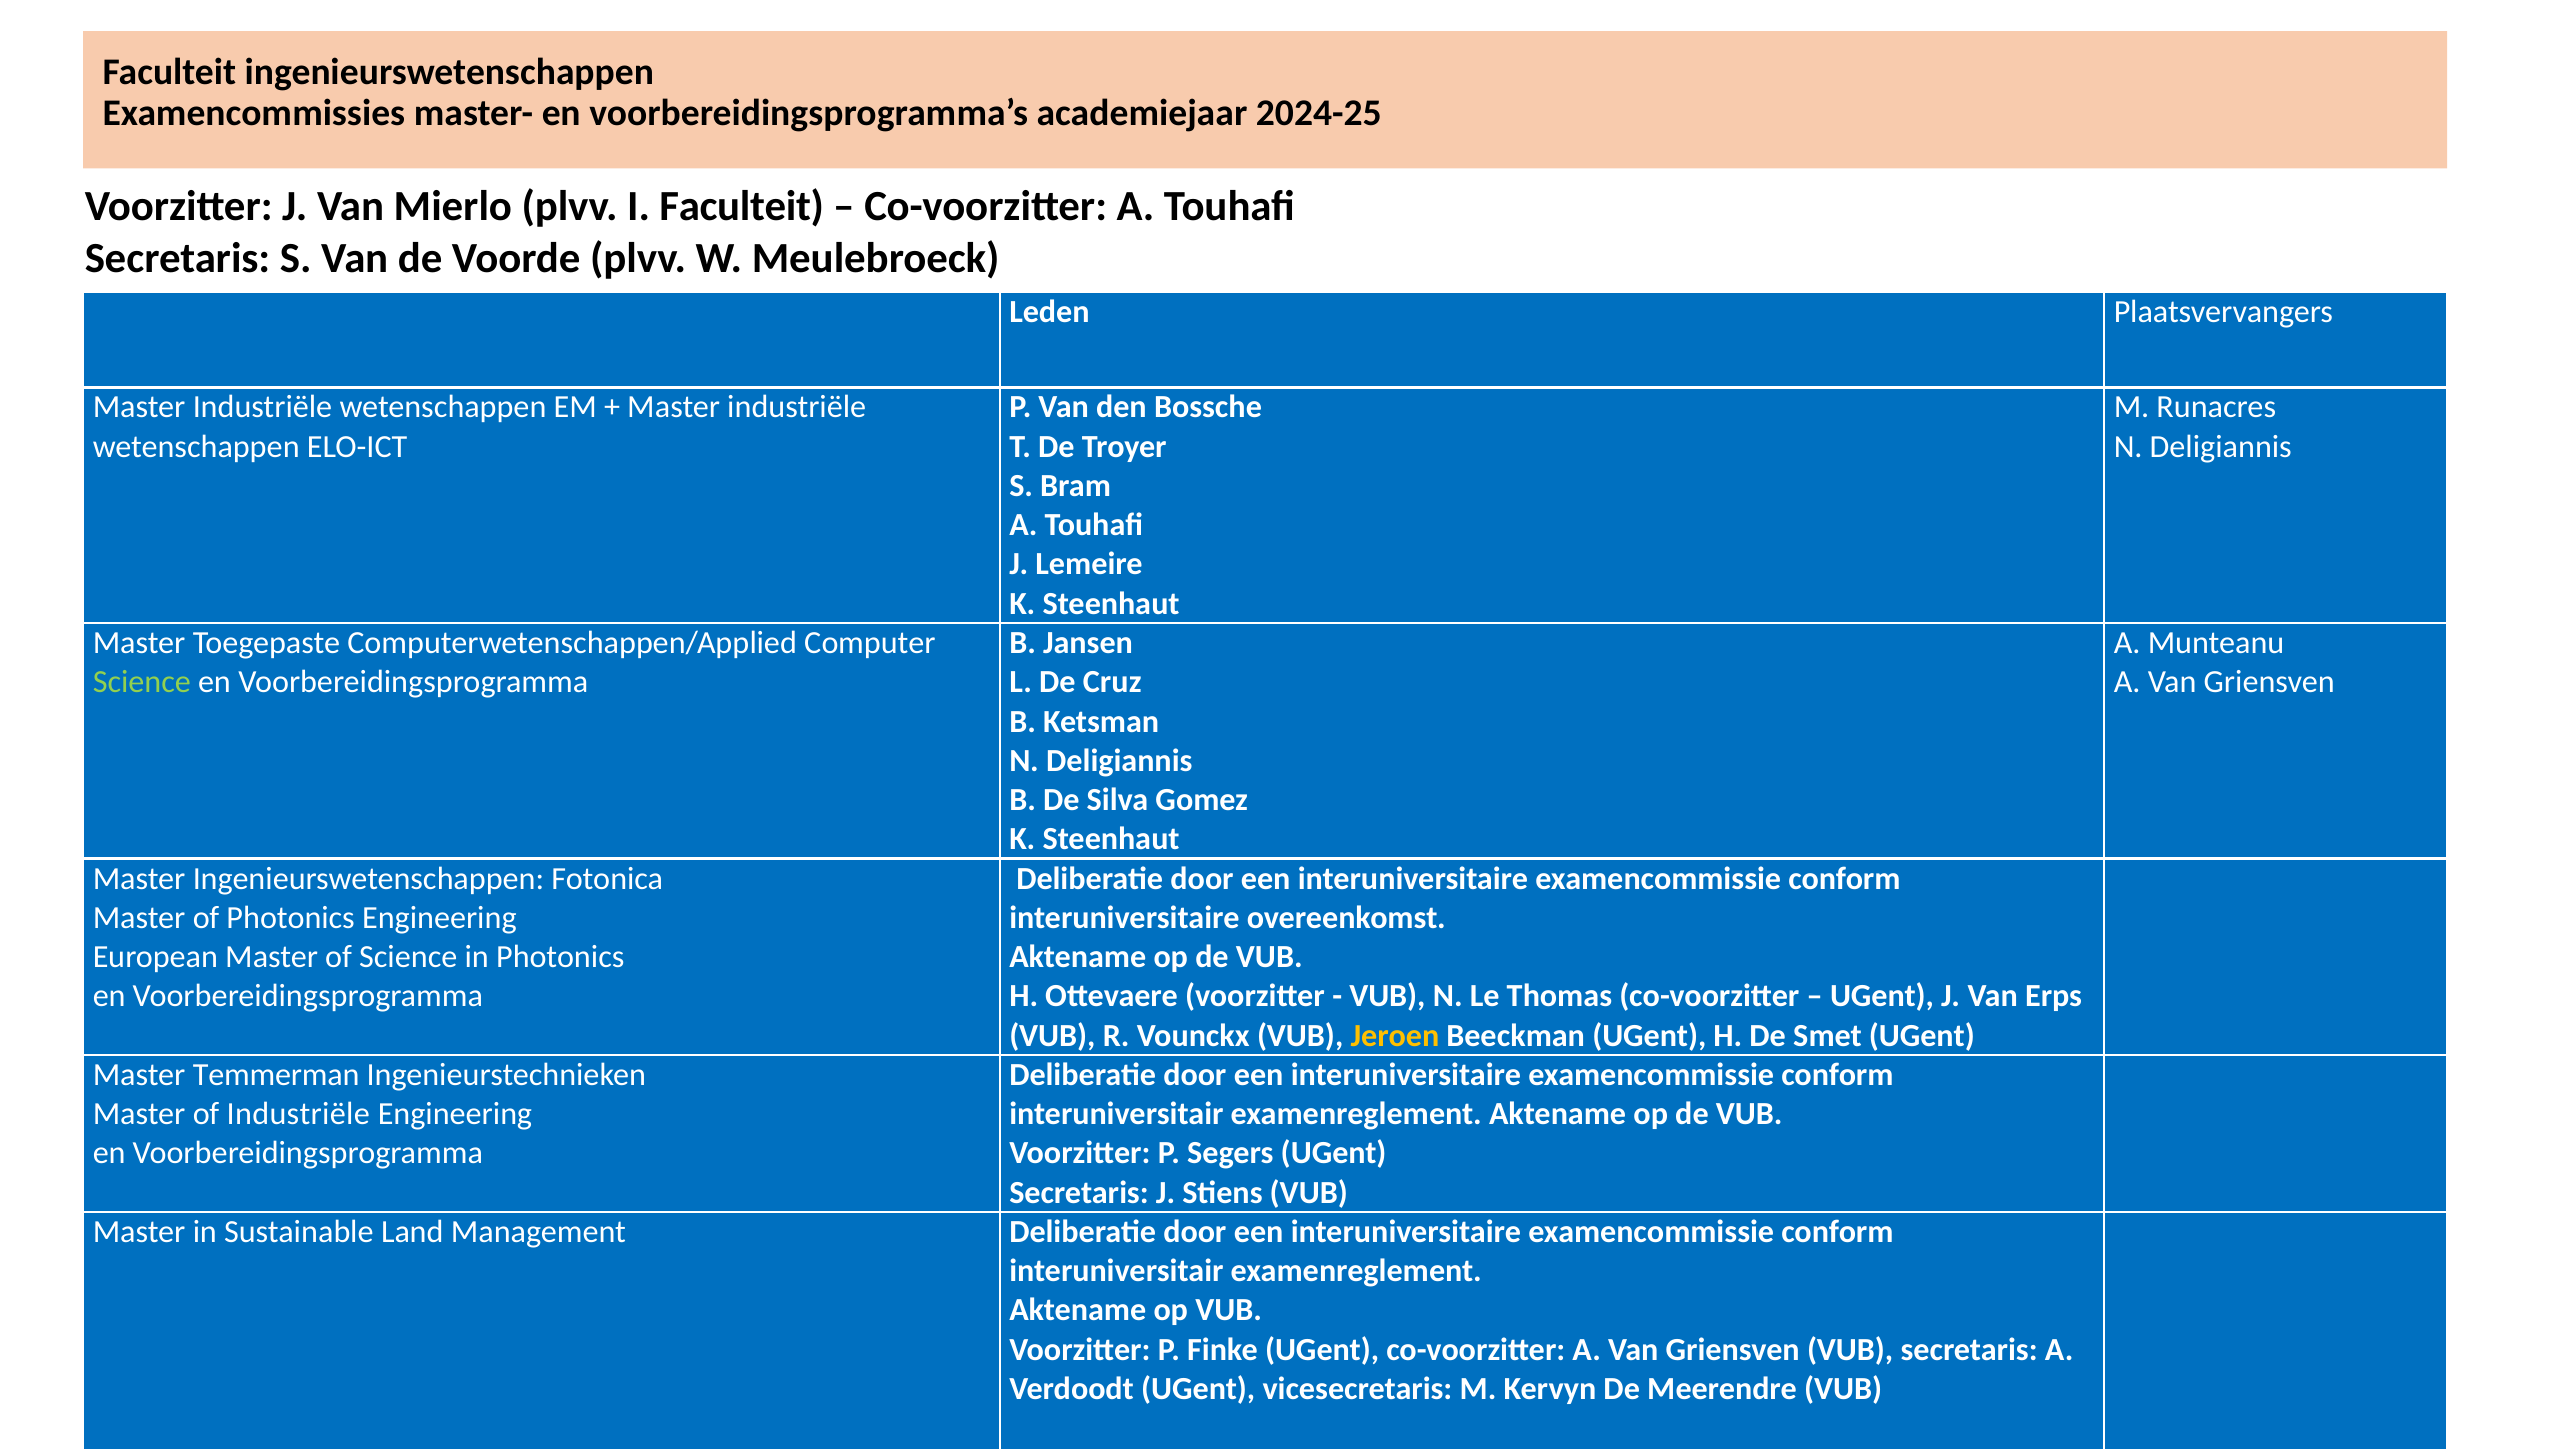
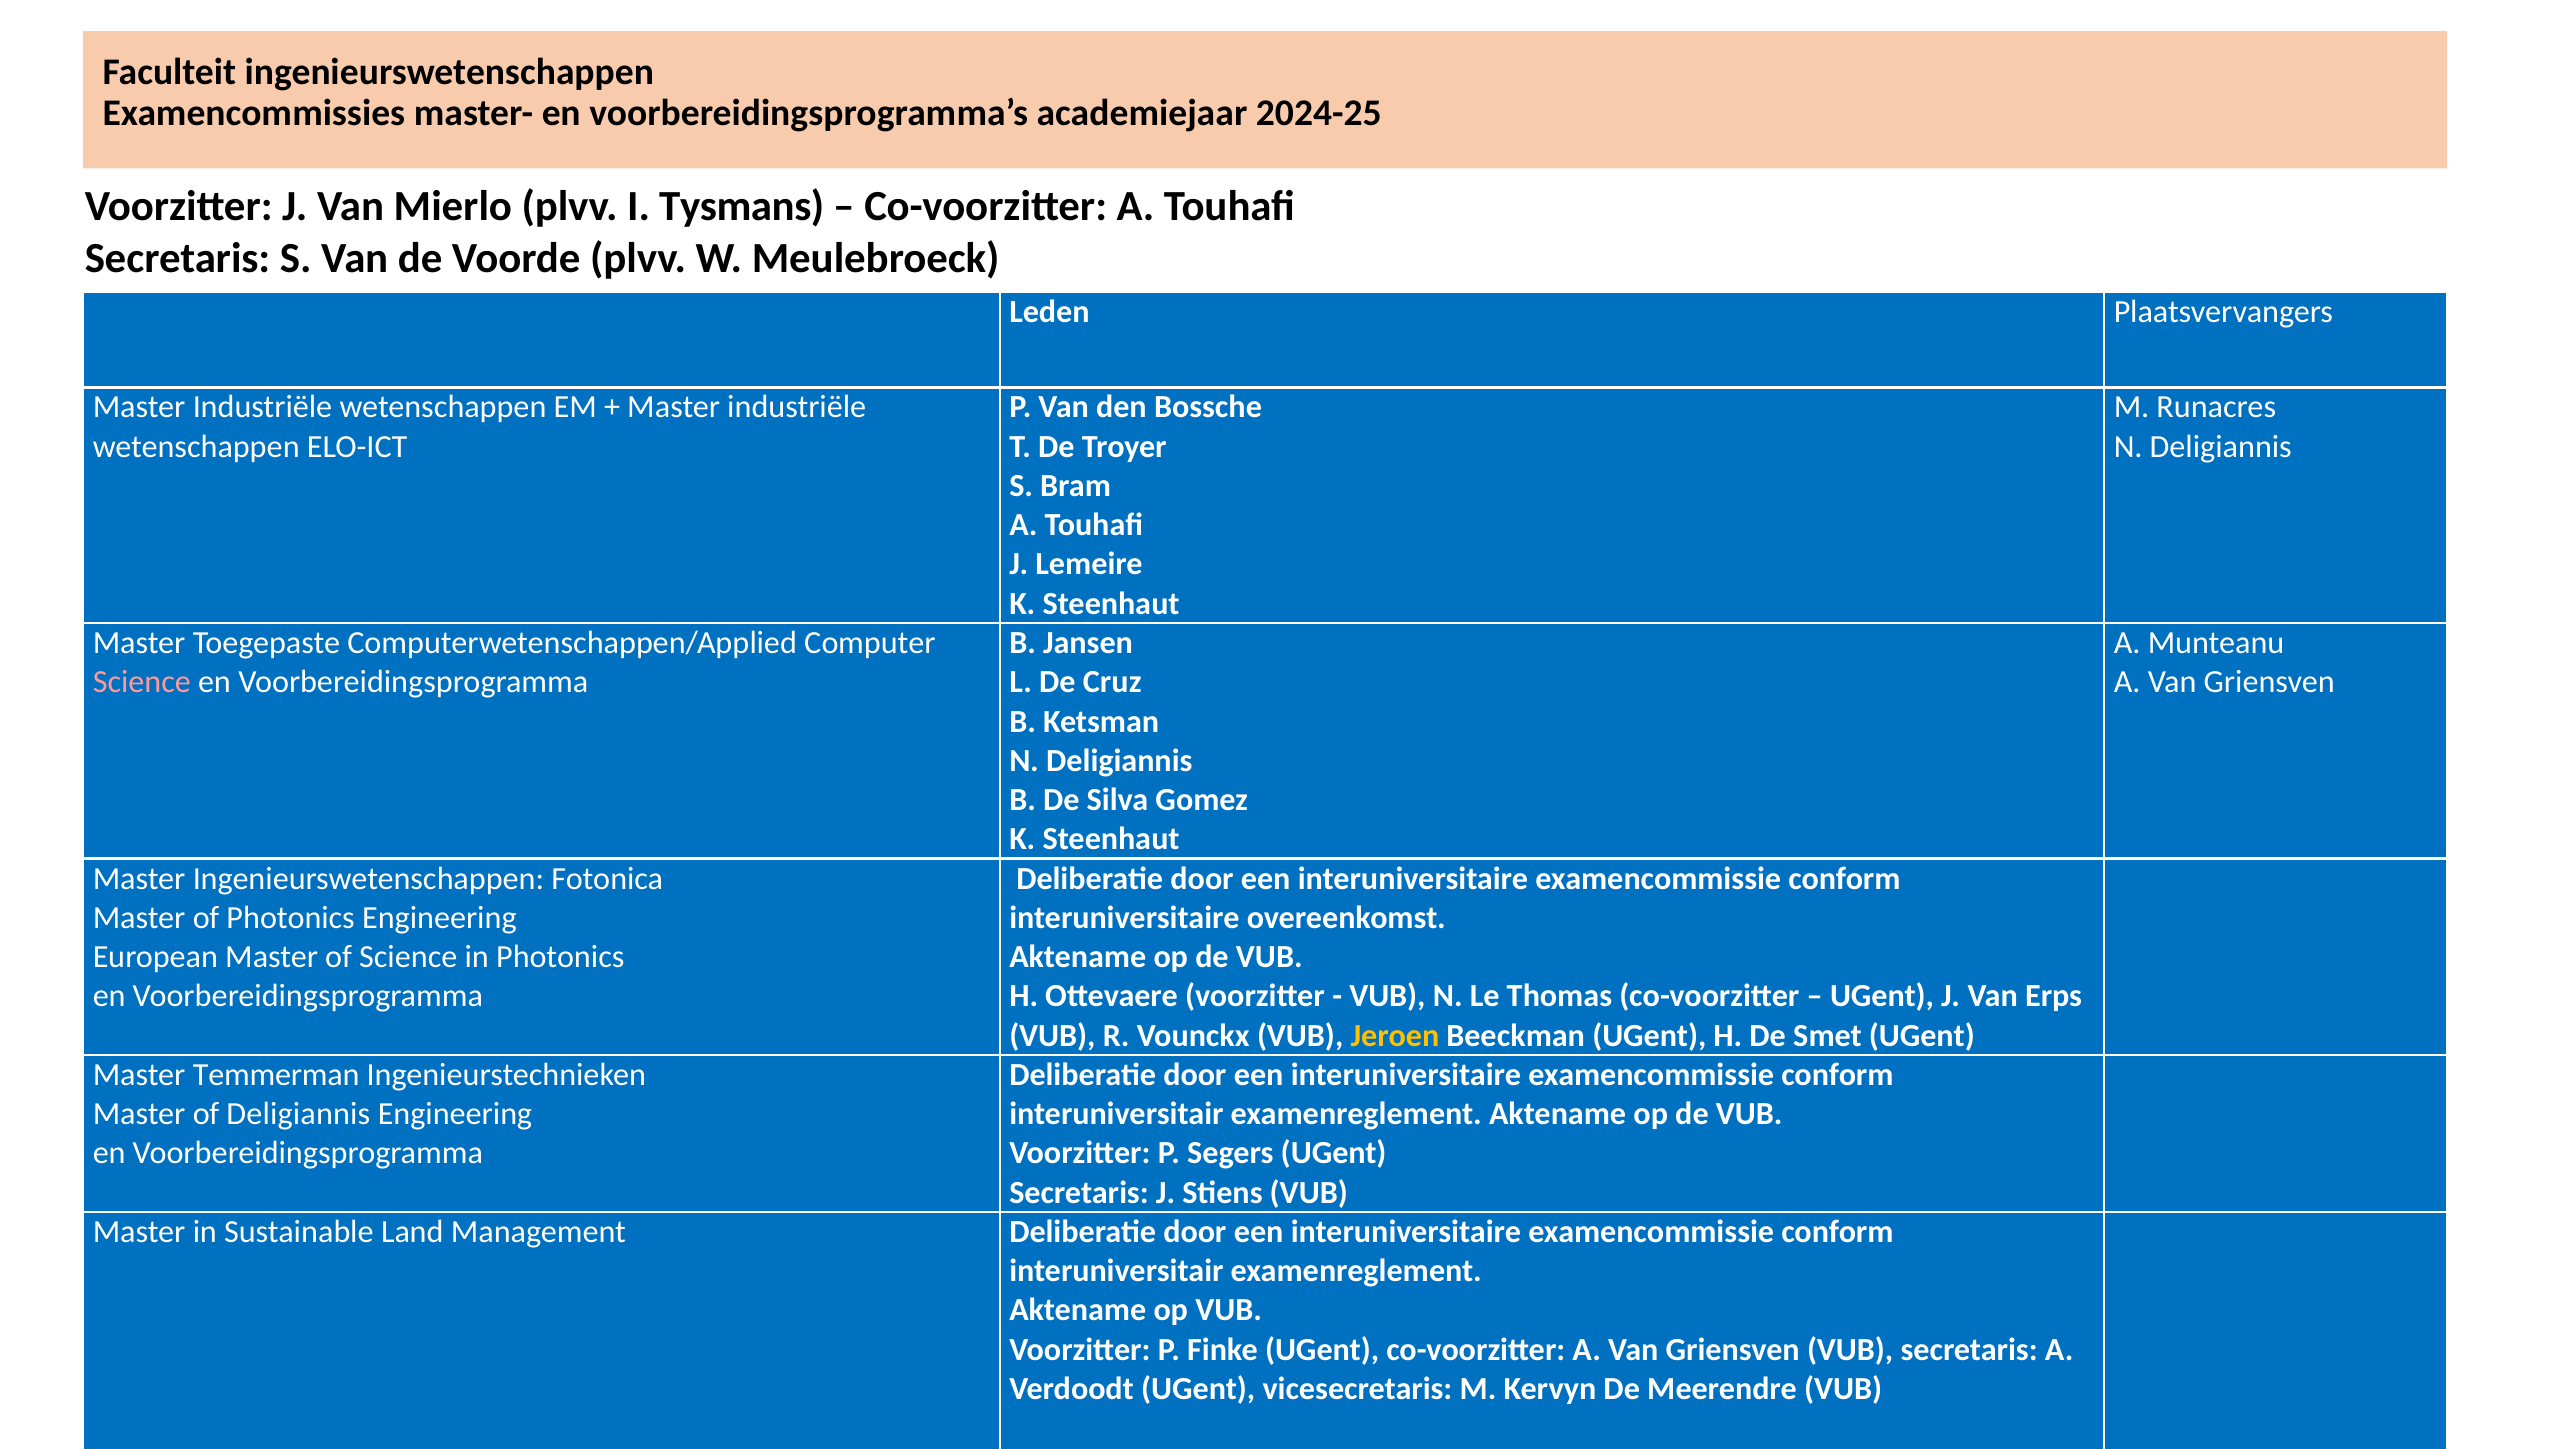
I Faculteit: Faculteit -> Tysmans
Science at (142, 682) colour: light green -> pink
of Industriële: Industriële -> Deligiannis
